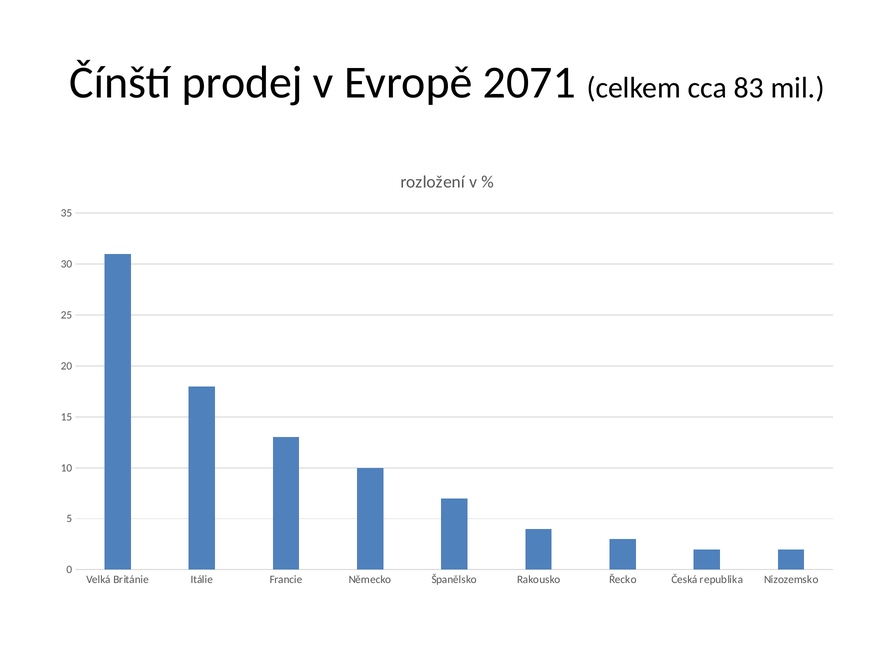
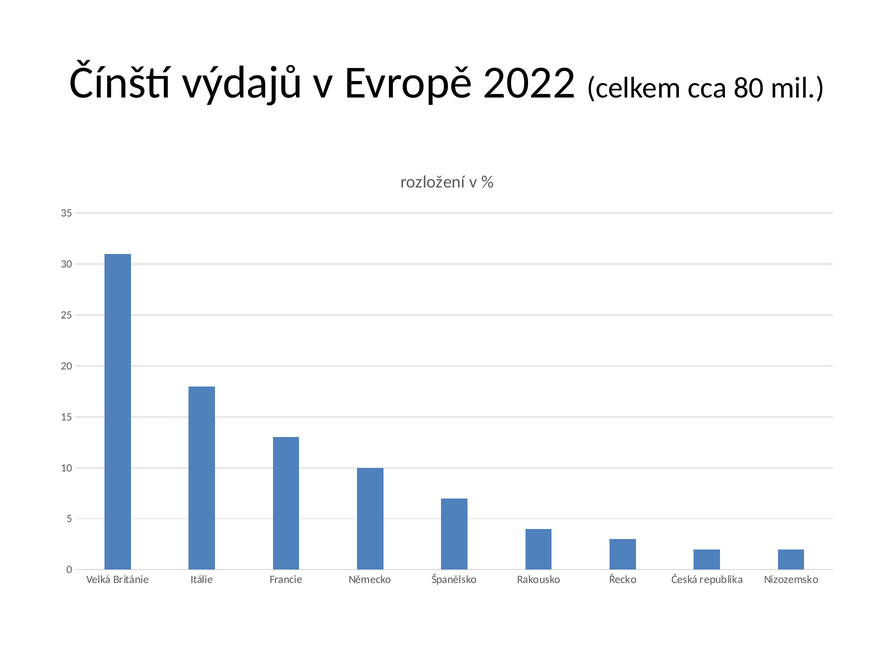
prodej: prodej -> výdajů
2071: 2071 -> 2022
83: 83 -> 80
